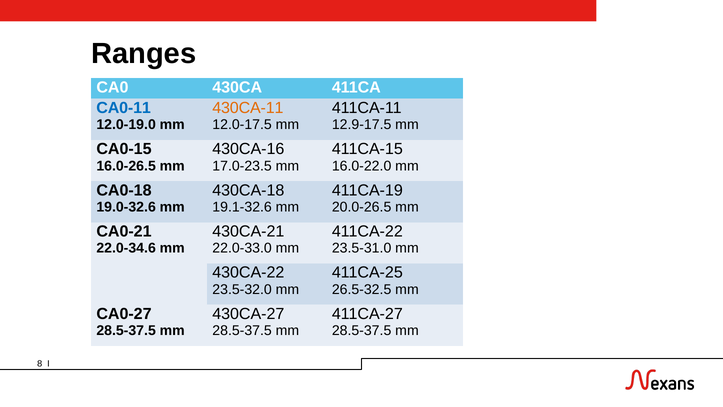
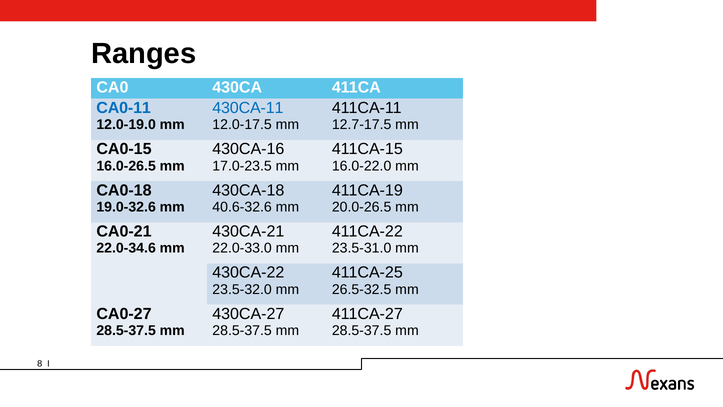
430CA-11 colour: orange -> blue
12.9-17.5: 12.9-17.5 -> 12.7-17.5
19.1-32.6: 19.1-32.6 -> 40.6-32.6
